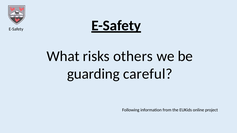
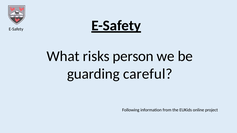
others: others -> person
